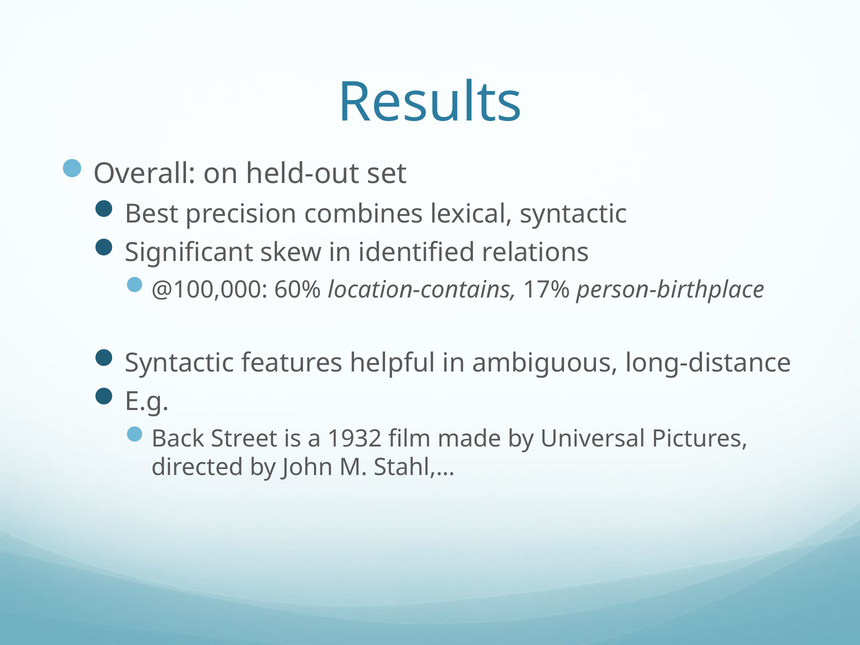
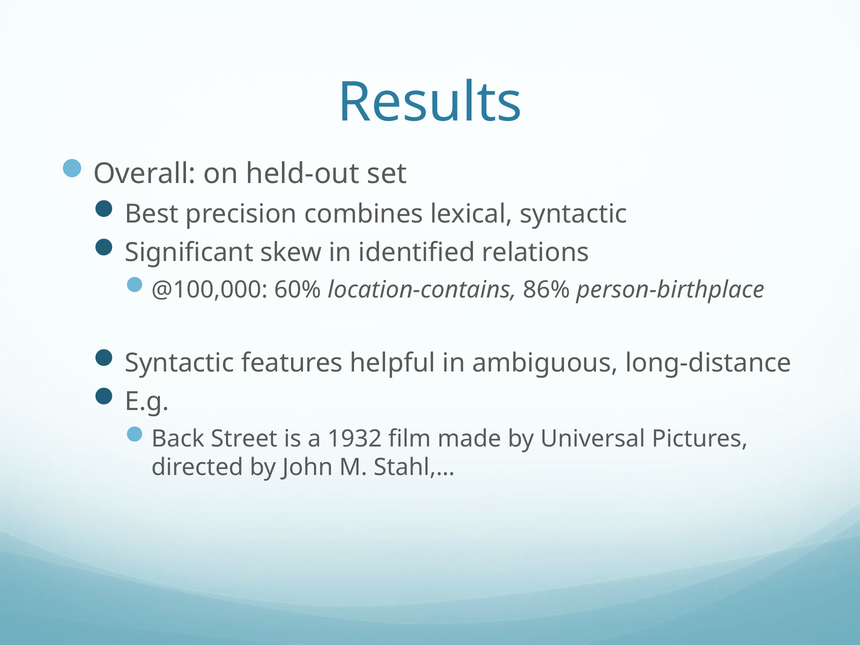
17%: 17% -> 86%
